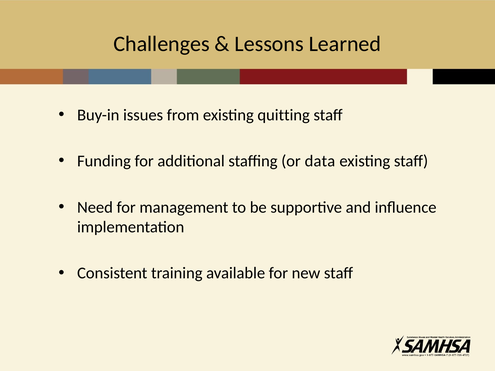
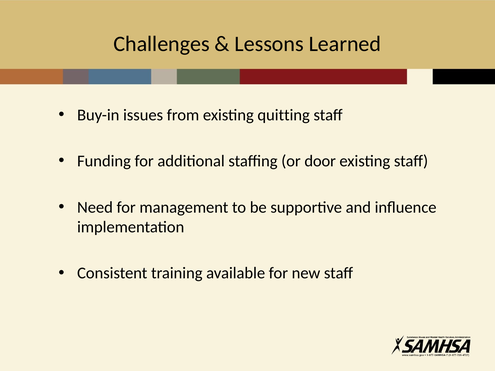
data: data -> door
